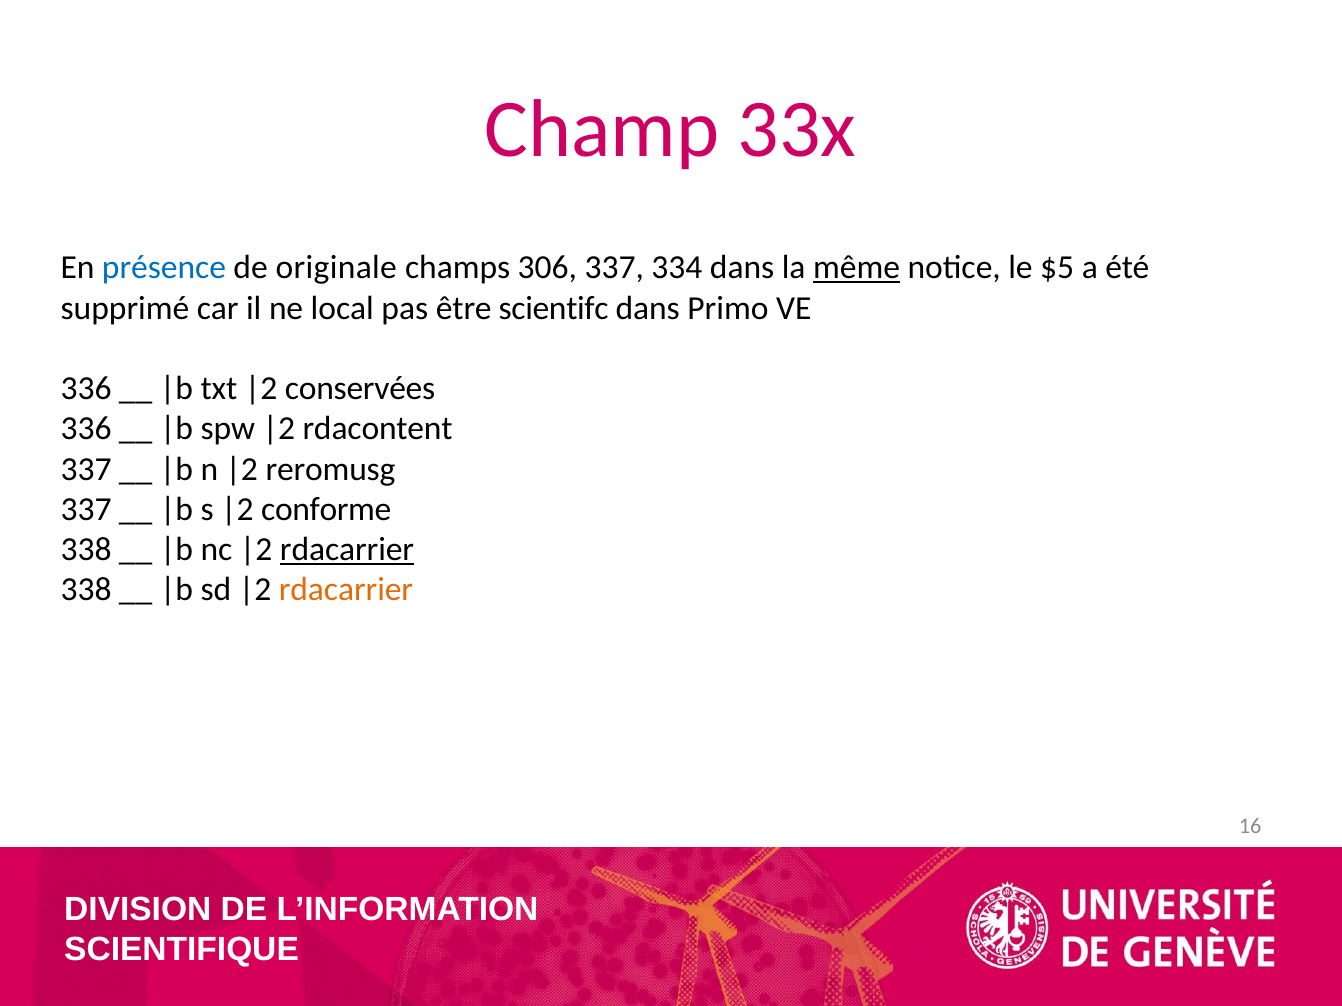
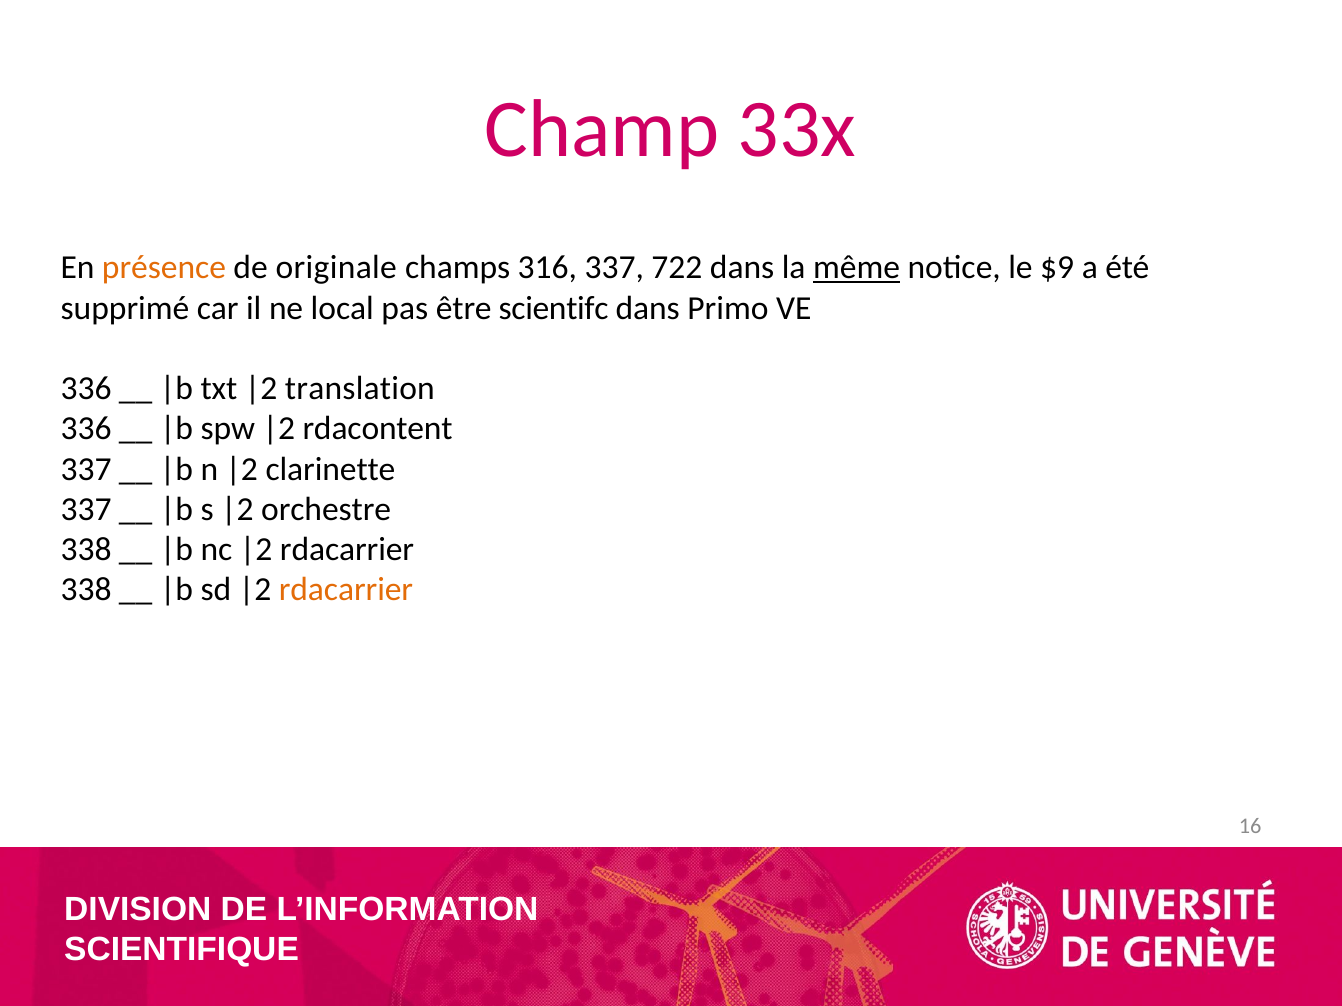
présence colour: blue -> orange
306: 306 -> 316
334: 334 -> 722
$5: $5 -> $9
conservées: conservées -> translation
reromusg: reromusg -> clarinette
conforme: conforme -> orchestre
rdacarrier at (347, 550) underline: present -> none
